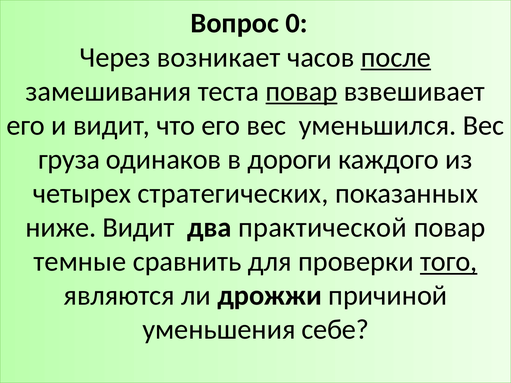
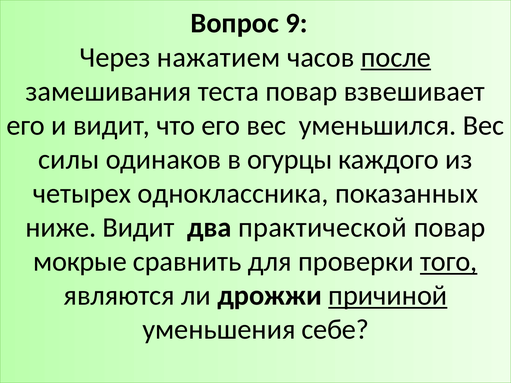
0: 0 -> 9
возникает: возникает -> нажатием
повар at (301, 91) underline: present -> none
груза: груза -> силы
дороги: дороги -> огурцы
стратегических: стратегических -> одноклассника
темные: темные -> мокрые
причиной underline: none -> present
